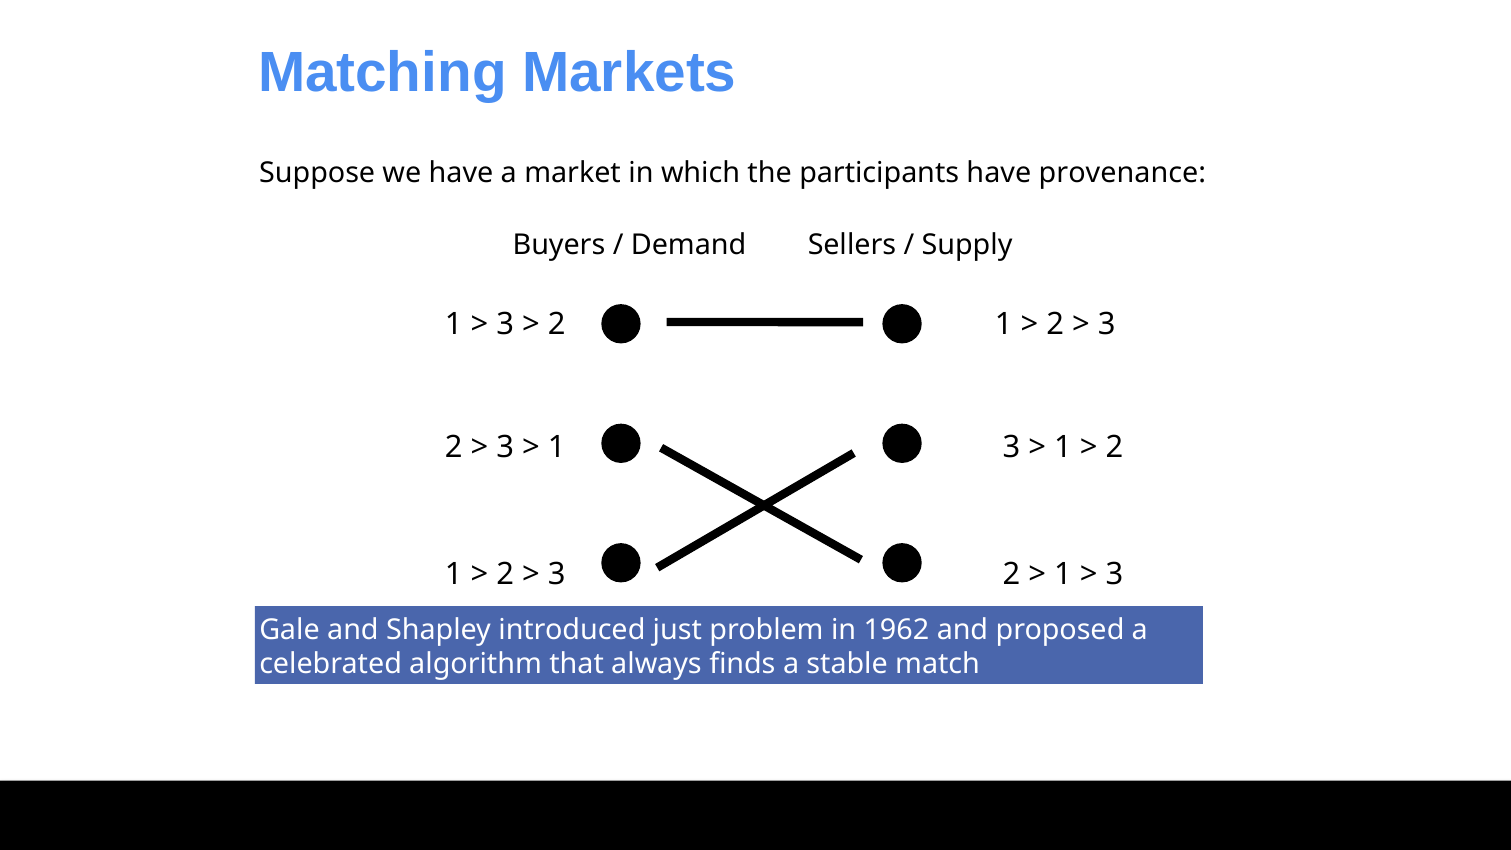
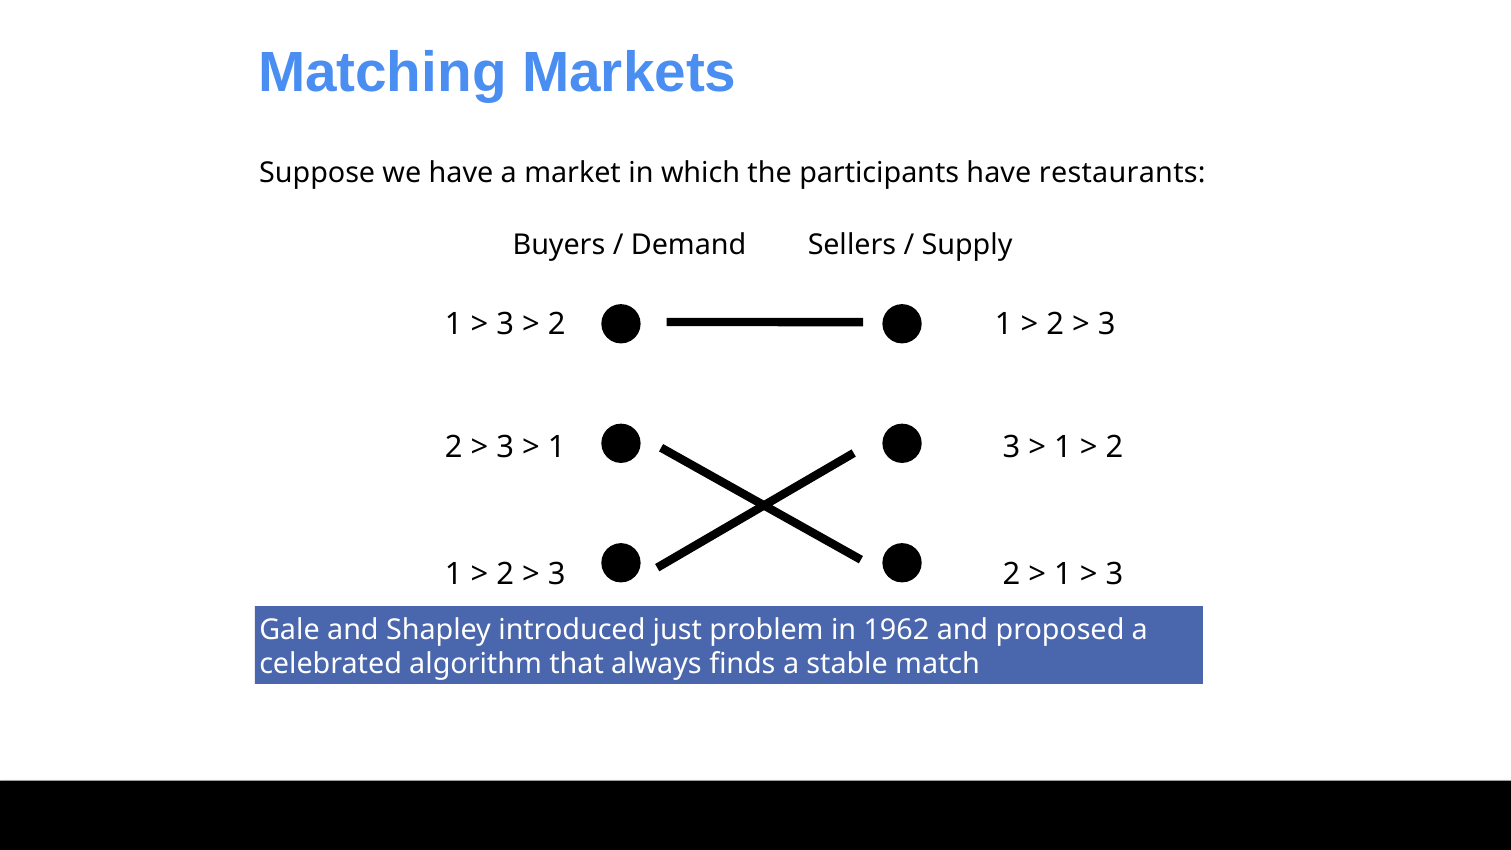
provenance: provenance -> restaurants
